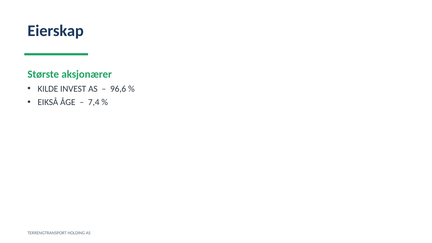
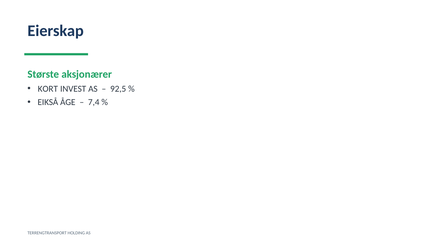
KILDE: KILDE -> KORT
96,6: 96,6 -> 92,5
